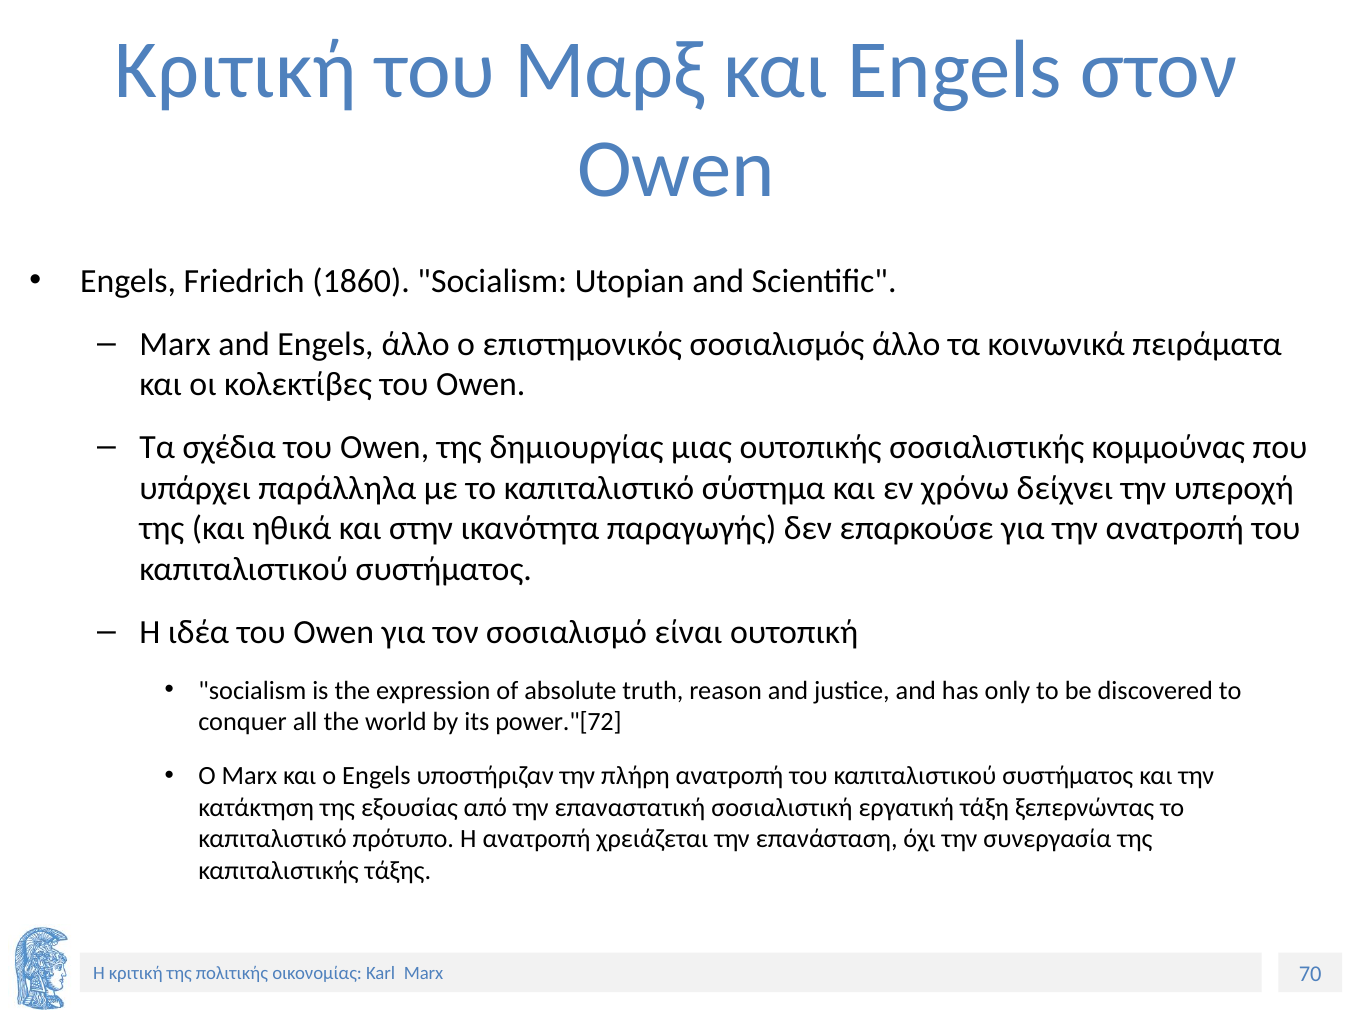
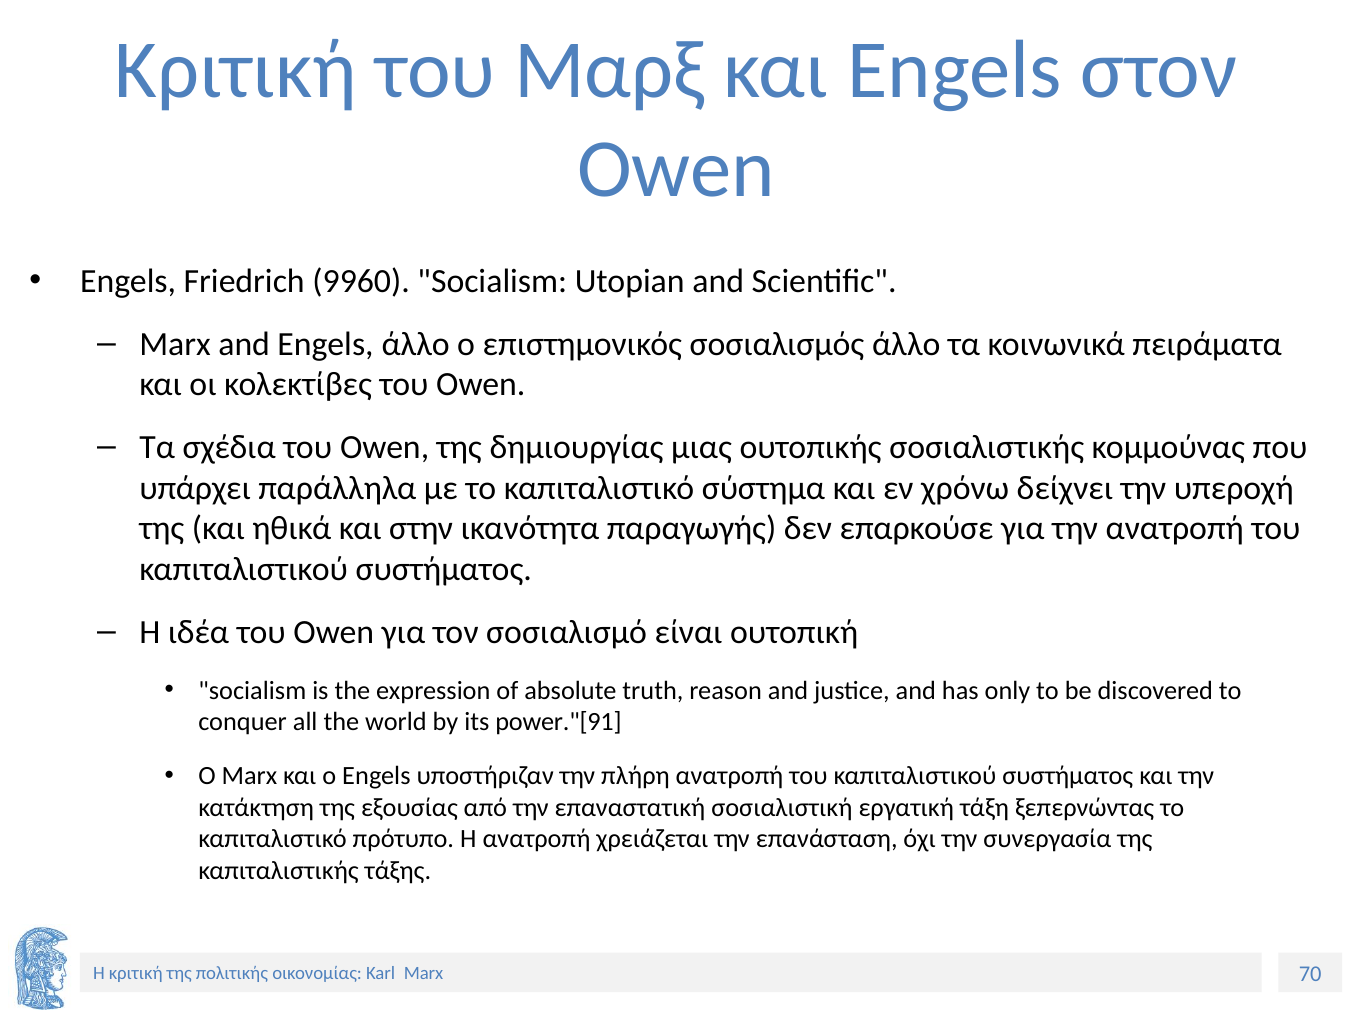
1860: 1860 -> 9960
power."[72: power."[72 -> power."[91
